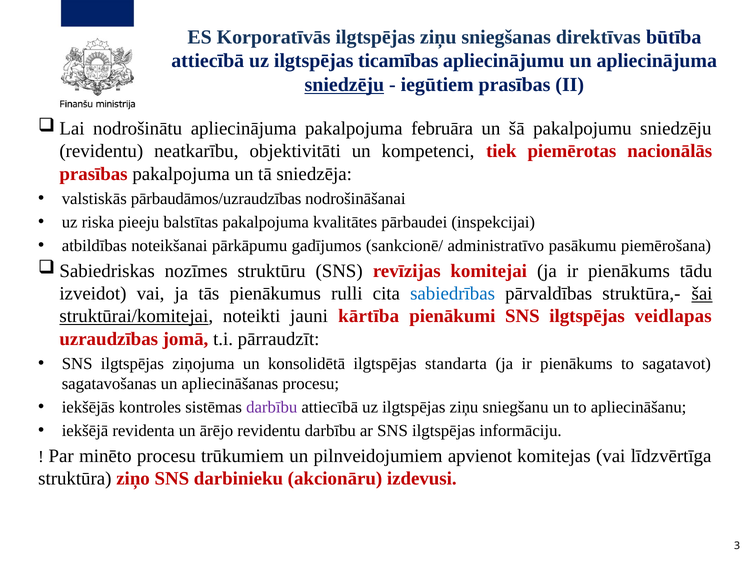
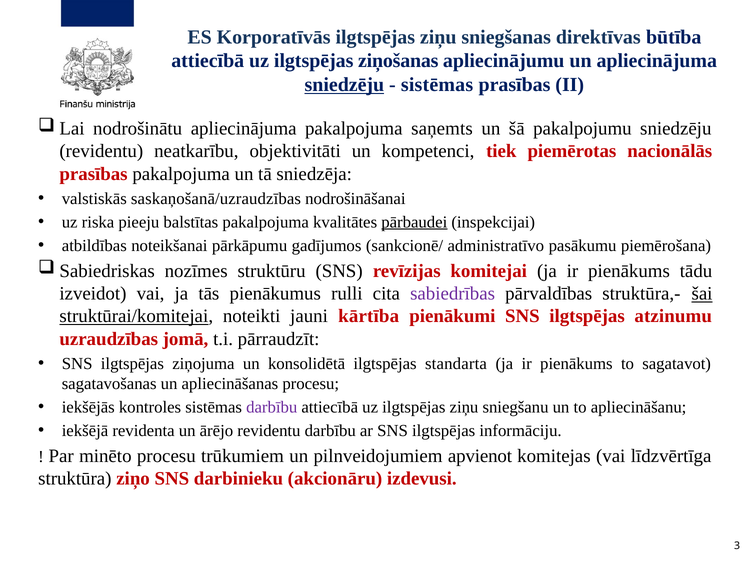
ticamības: ticamības -> ziņošanas
iegūtiem at (437, 85): iegūtiem -> sistēmas
februāra: februāra -> saņemts
pārbaudāmos/uzraudzības: pārbaudāmos/uzraudzības -> saskaņošanā/uzraudzības
pārbaudei underline: none -> present
sabiedrības colour: blue -> purple
veidlapas: veidlapas -> atzinumu
